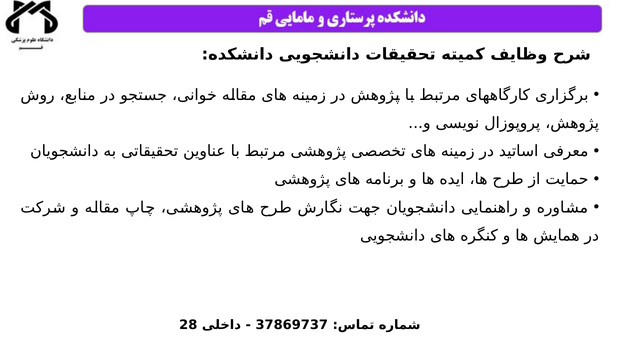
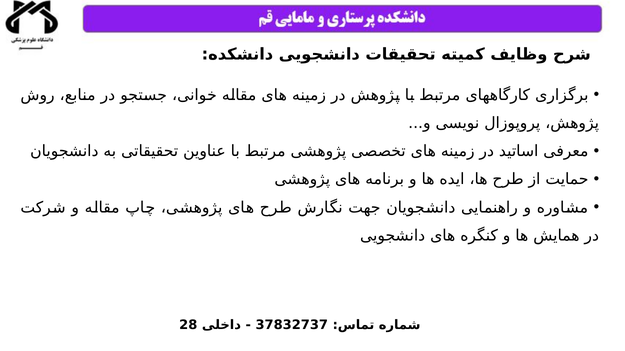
37869737: 37869737 -> 37832737
